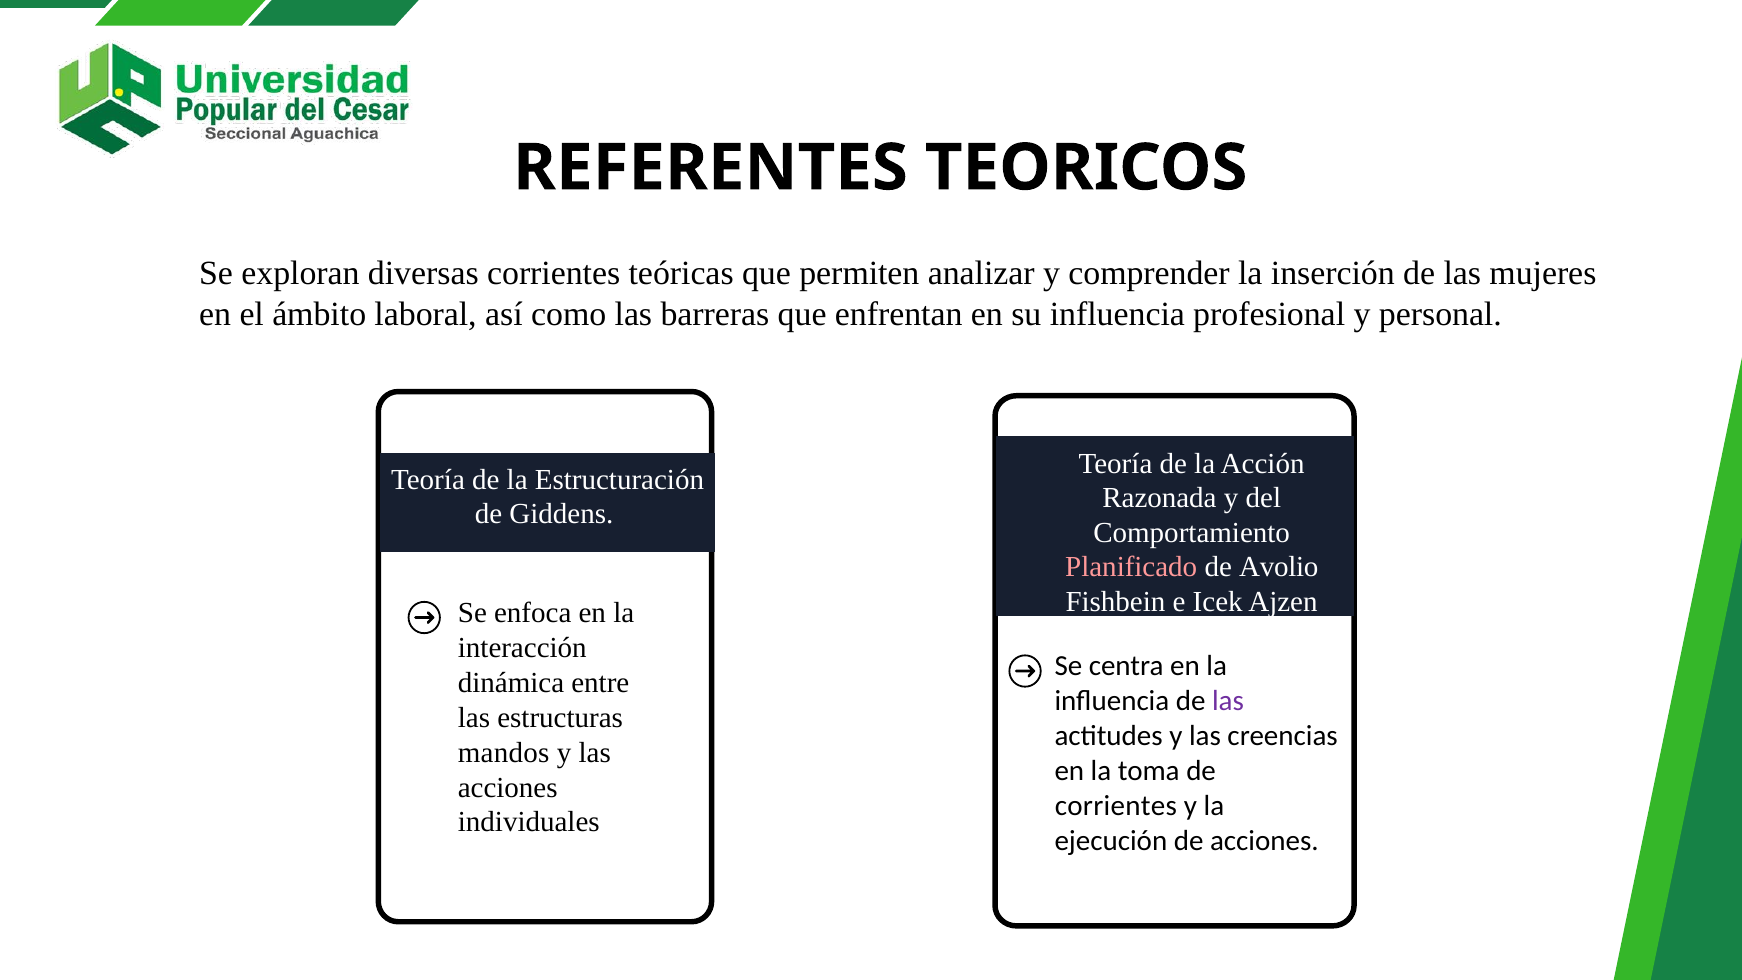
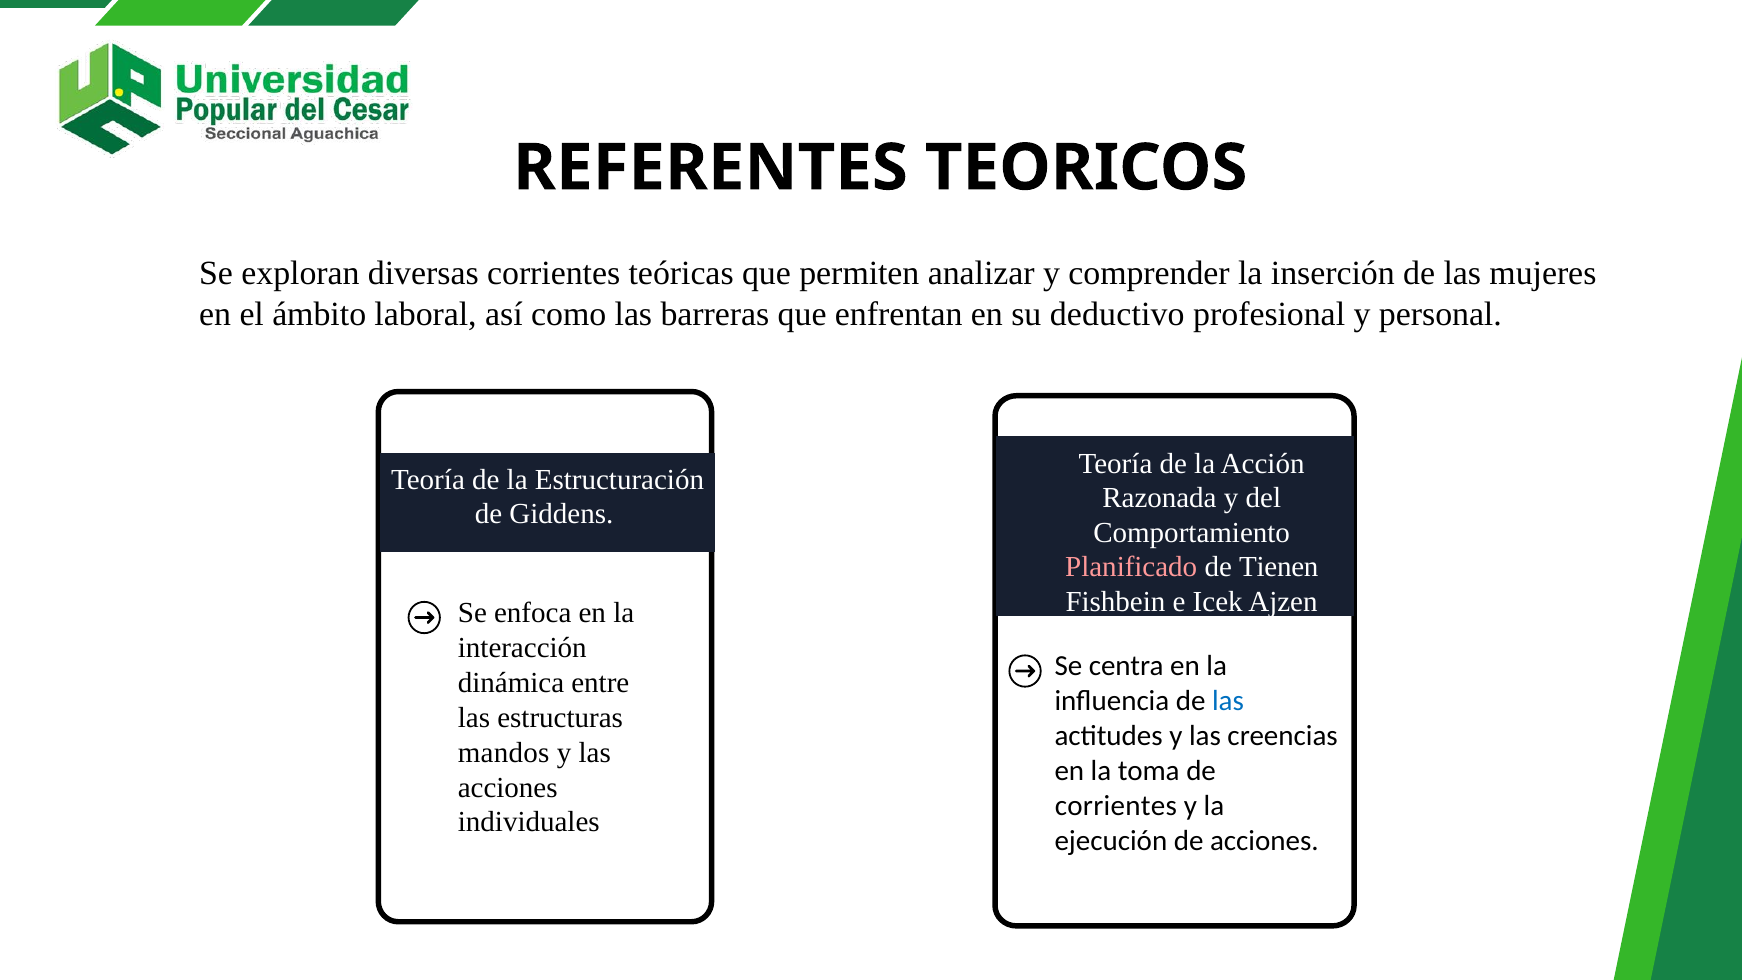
su influencia: influencia -> deductivo
Avolio: Avolio -> Tienen
las at (1228, 701) colour: purple -> blue
